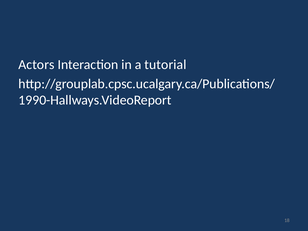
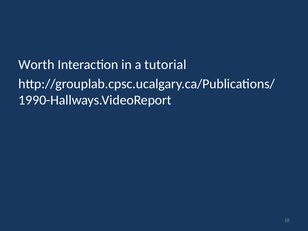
Actors: Actors -> Worth
